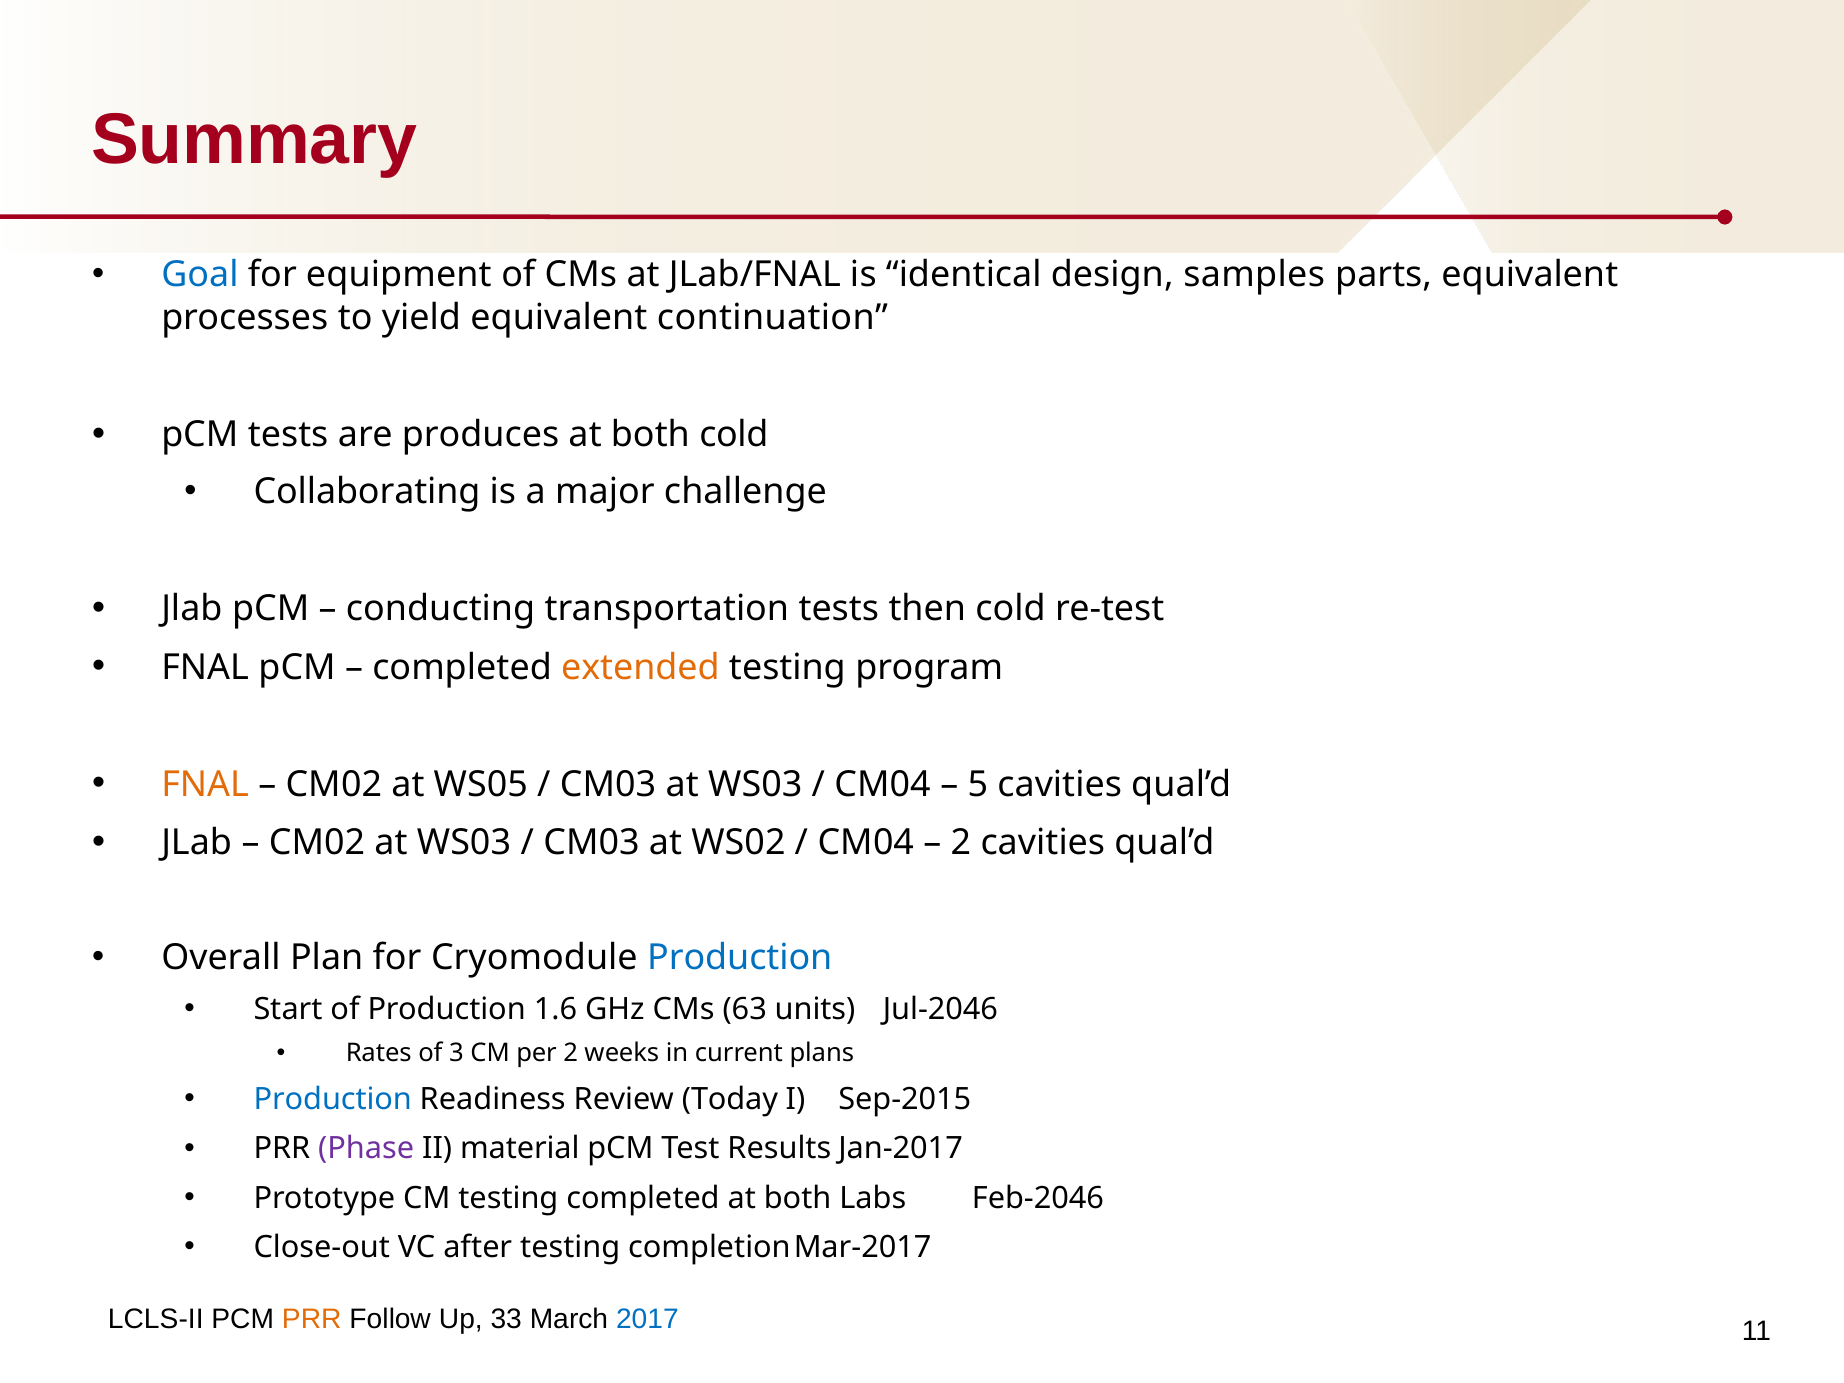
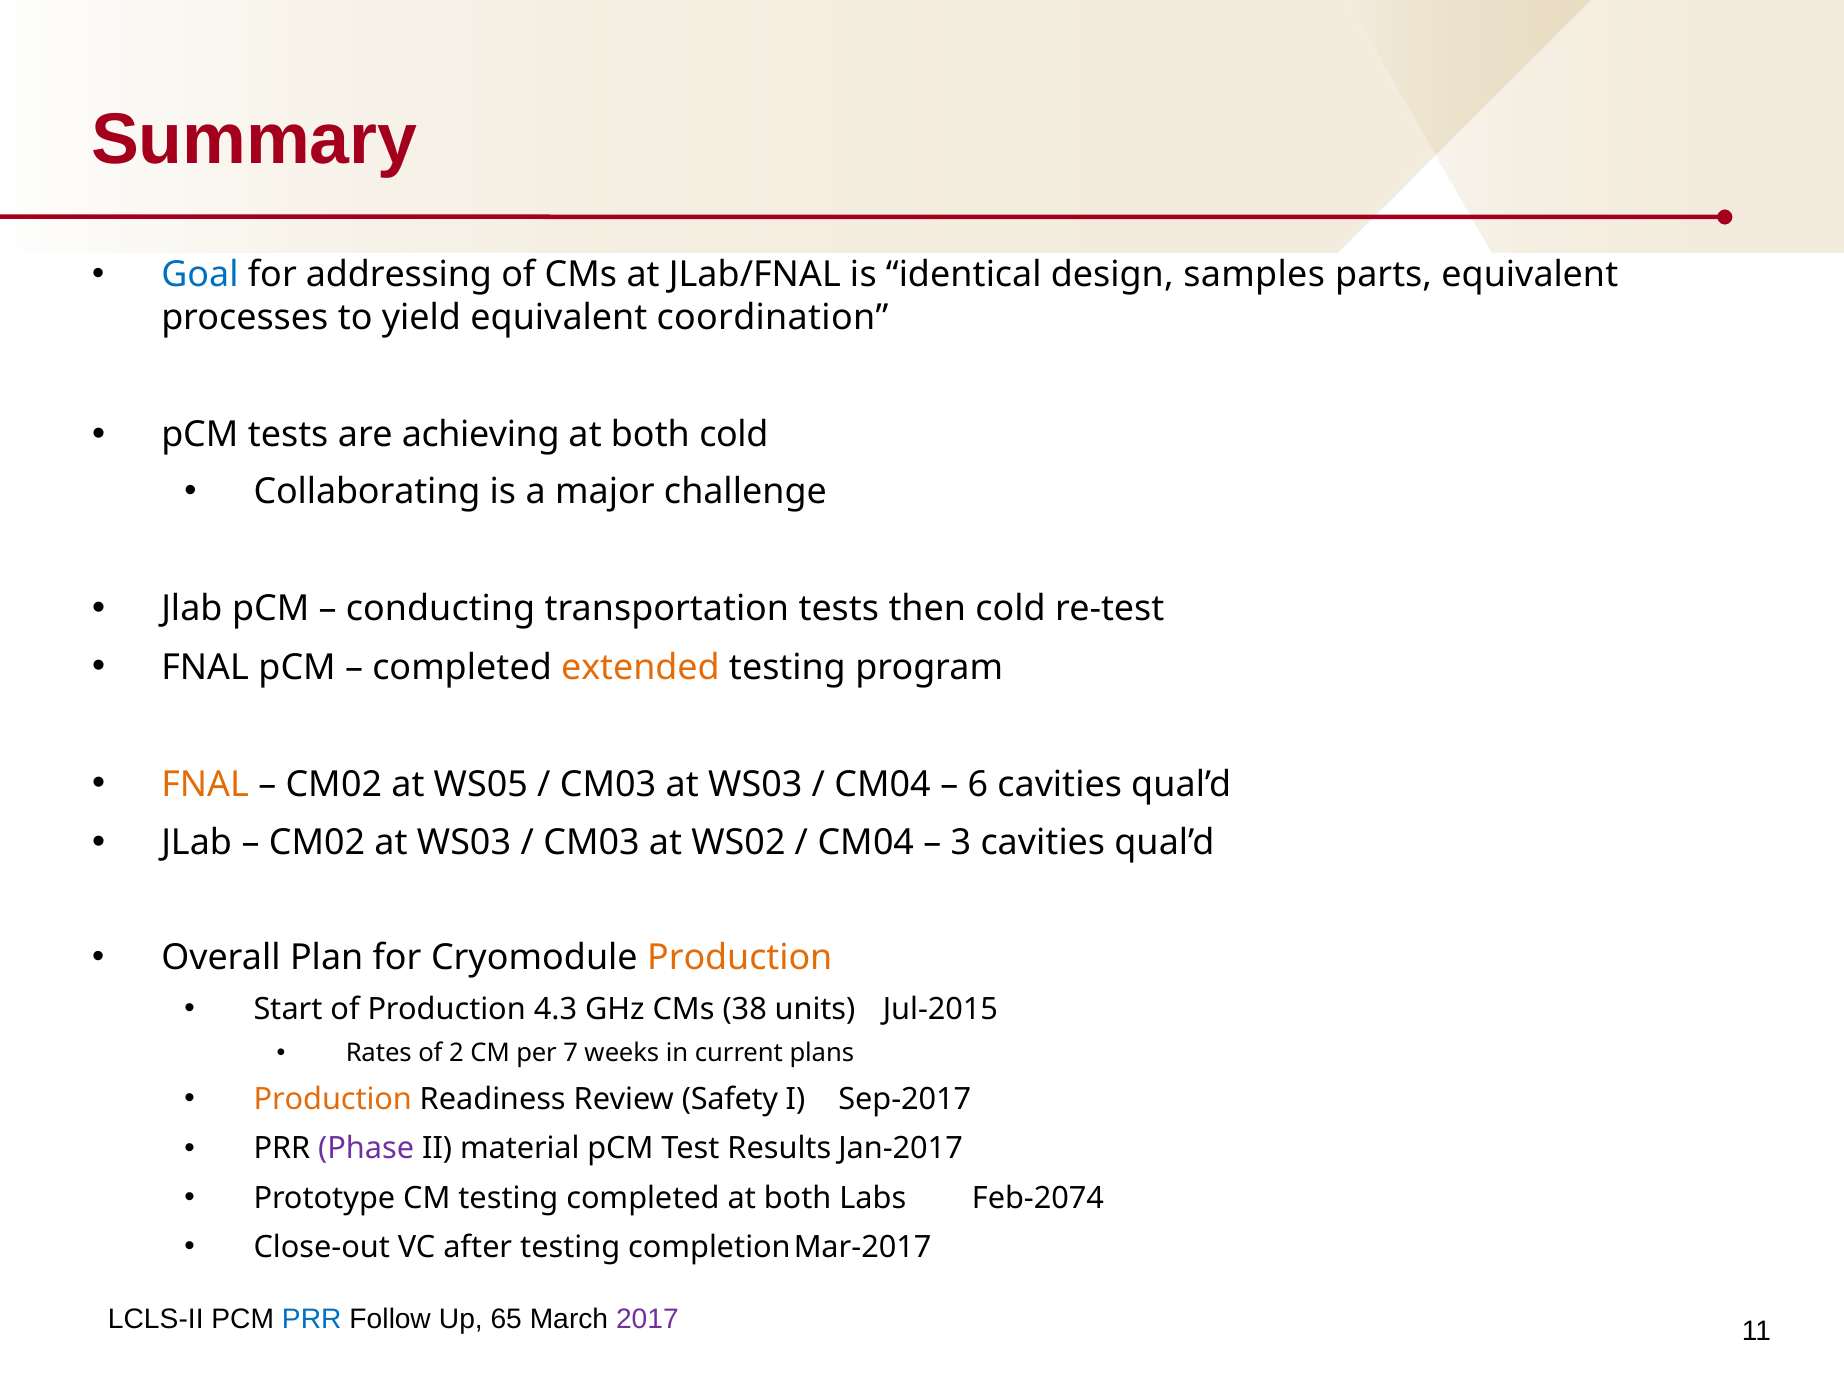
equipment: equipment -> addressing
continuation: continuation -> coordination
produces: produces -> achieving
5: 5 -> 6
2 at (961, 843): 2 -> 3
Production at (740, 958) colour: blue -> orange
1.6: 1.6 -> 4.3
63: 63 -> 38
Jul-2046: Jul-2046 -> Jul-2015
3: 3 -> 2
per 2: 2 -> 7
Production at (333, 1100) colour: blue -> orange
Today: Today -> Safety
Sep-2015: Sep-2015 -> Sep-2017
Feb-2046: Feb-2046 -> Feb-2074
PRR at (312, 1319) colour: orange -> blue
33: 33 -> 65
2017 colour: blue -> purple
